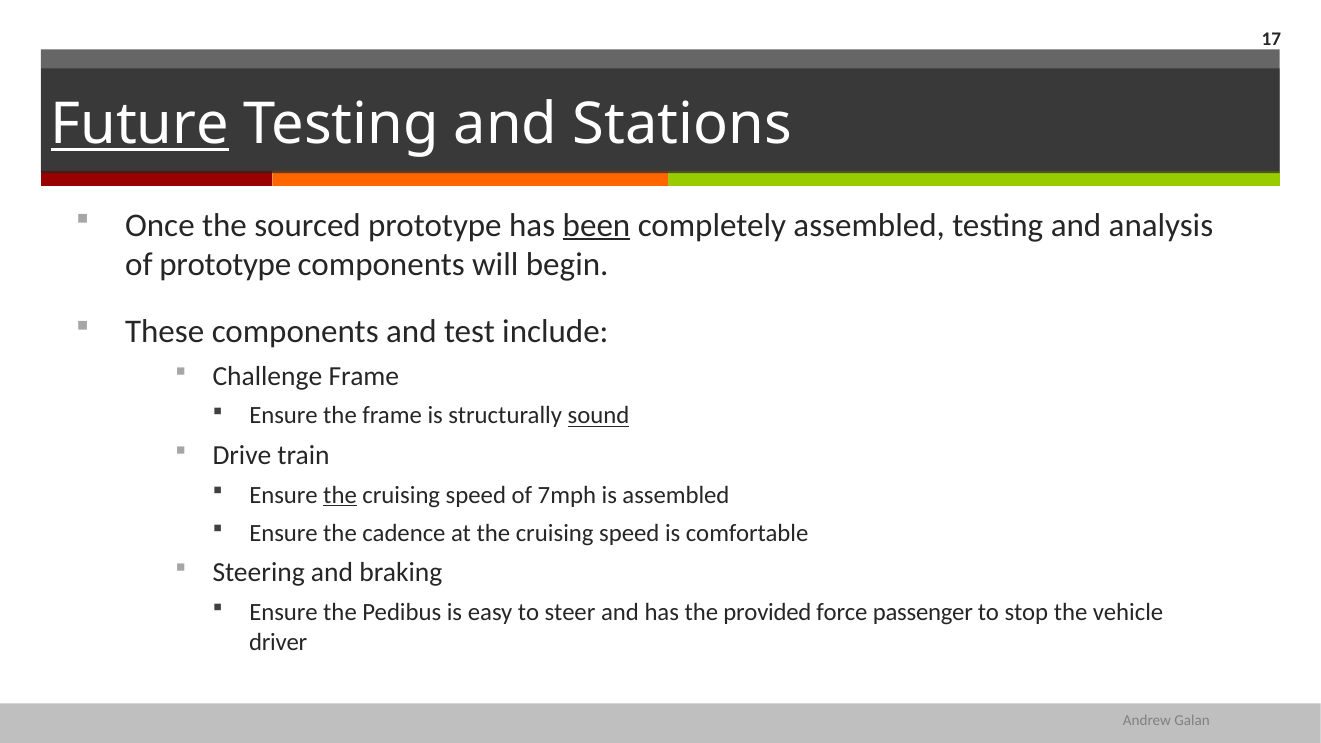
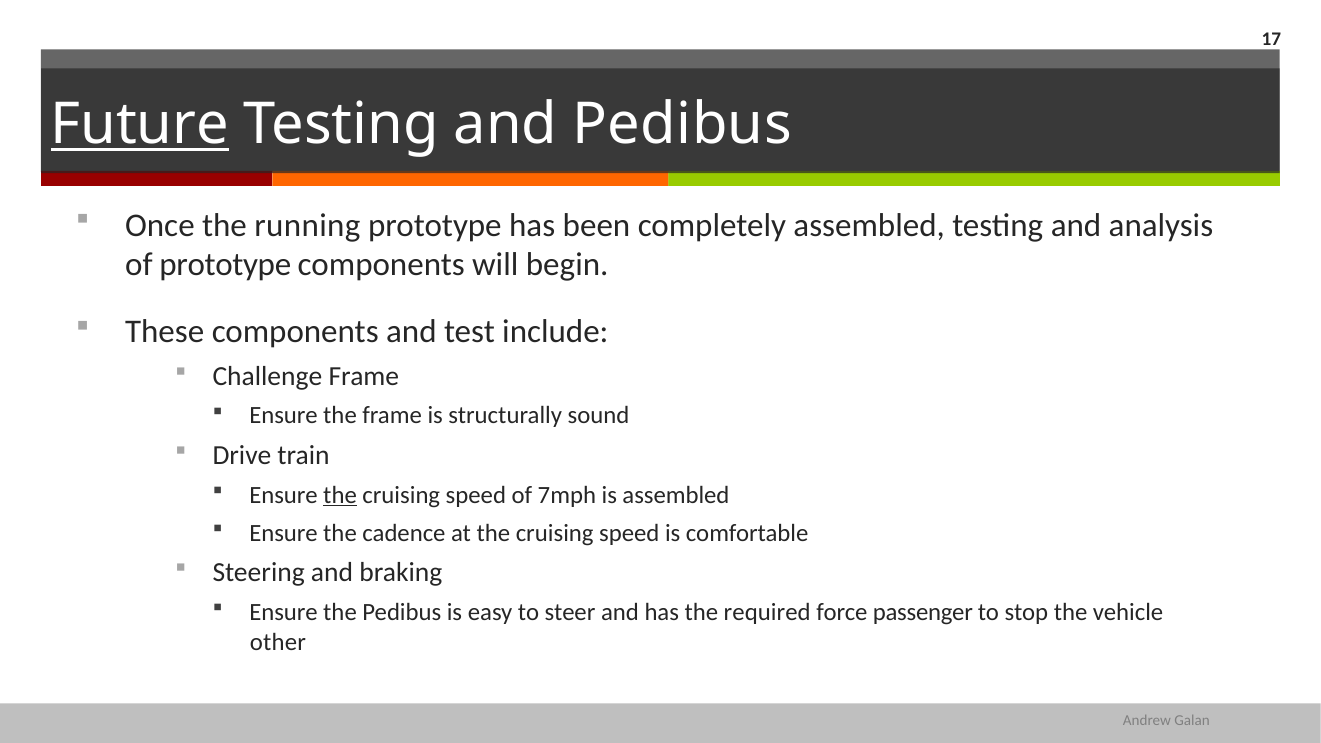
and Stations: Stations -> Pedibus
sourced: sourced -> running
been underline: present -> none
sound underline: present -> none
provided: provided -> required
driver: driver -> other
